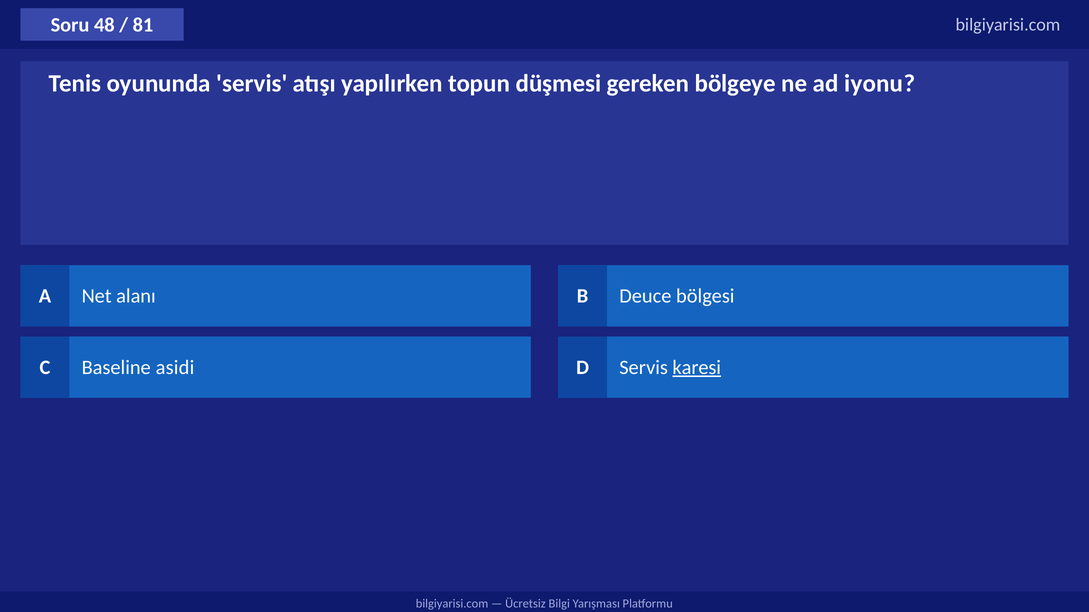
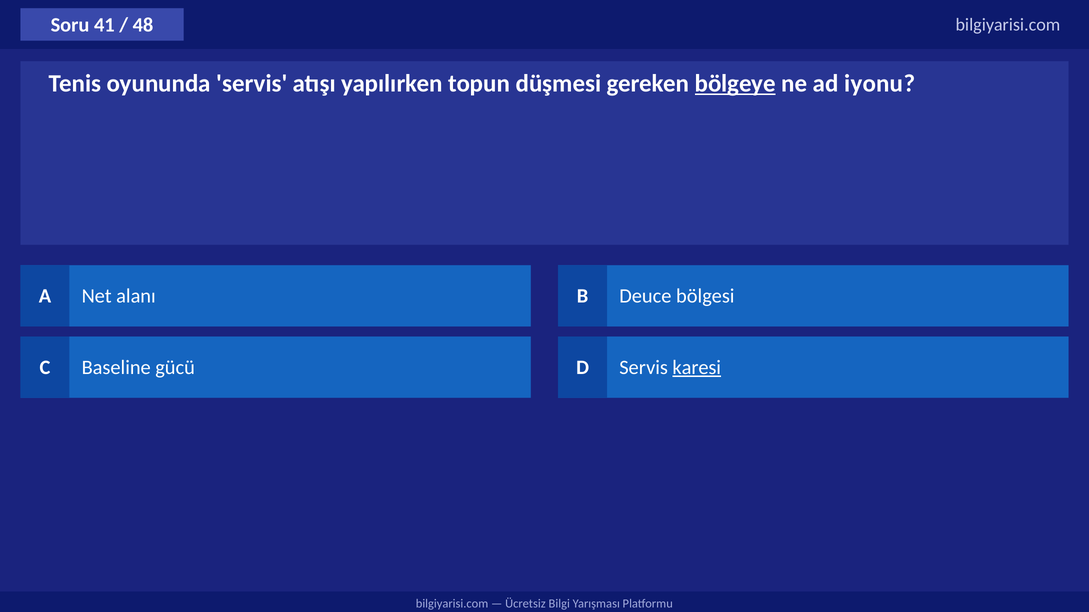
48: 48 -> 41
81: 81 -> 48
bölgeye underline: none -> present
asidi: asidi -> gücü
